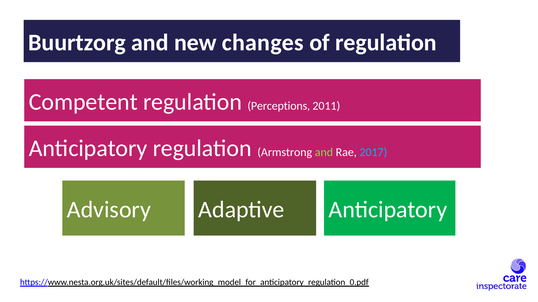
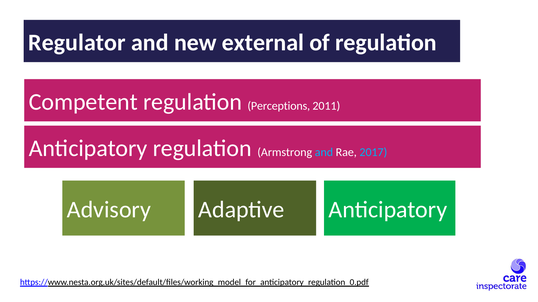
Buurtzorg: Buurtzorg -> Regulator
changes: changes -> external
and at (324, 153) colour: light green -> light blue
